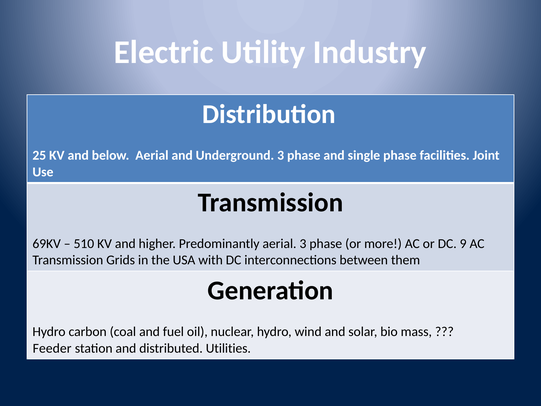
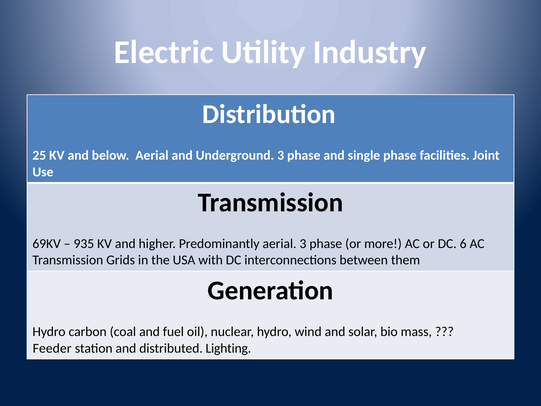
510: 510 -> 935
9: 9 -> 6
Utilities: Utilities -> Lighting
